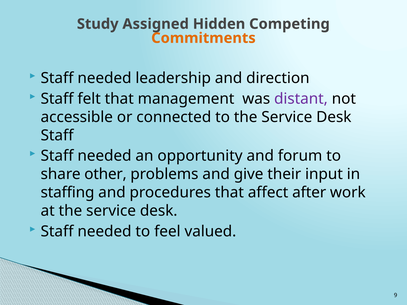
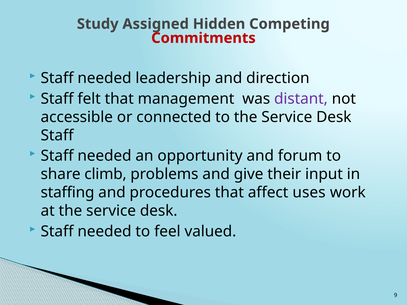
Commitments colour: orange -> red
other: other -> climb
after: after -> uses
